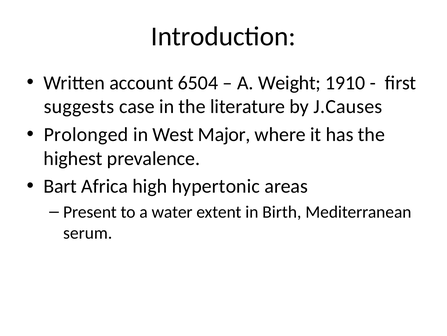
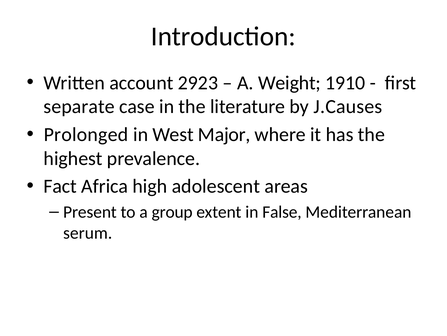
6504: 6504 -> 2923
suggests: suggests -> separate
Bart: Bart -> Fact
hypertonic: hypertonic -> adolescent
water: water -> group
Birth: Birth -> False
